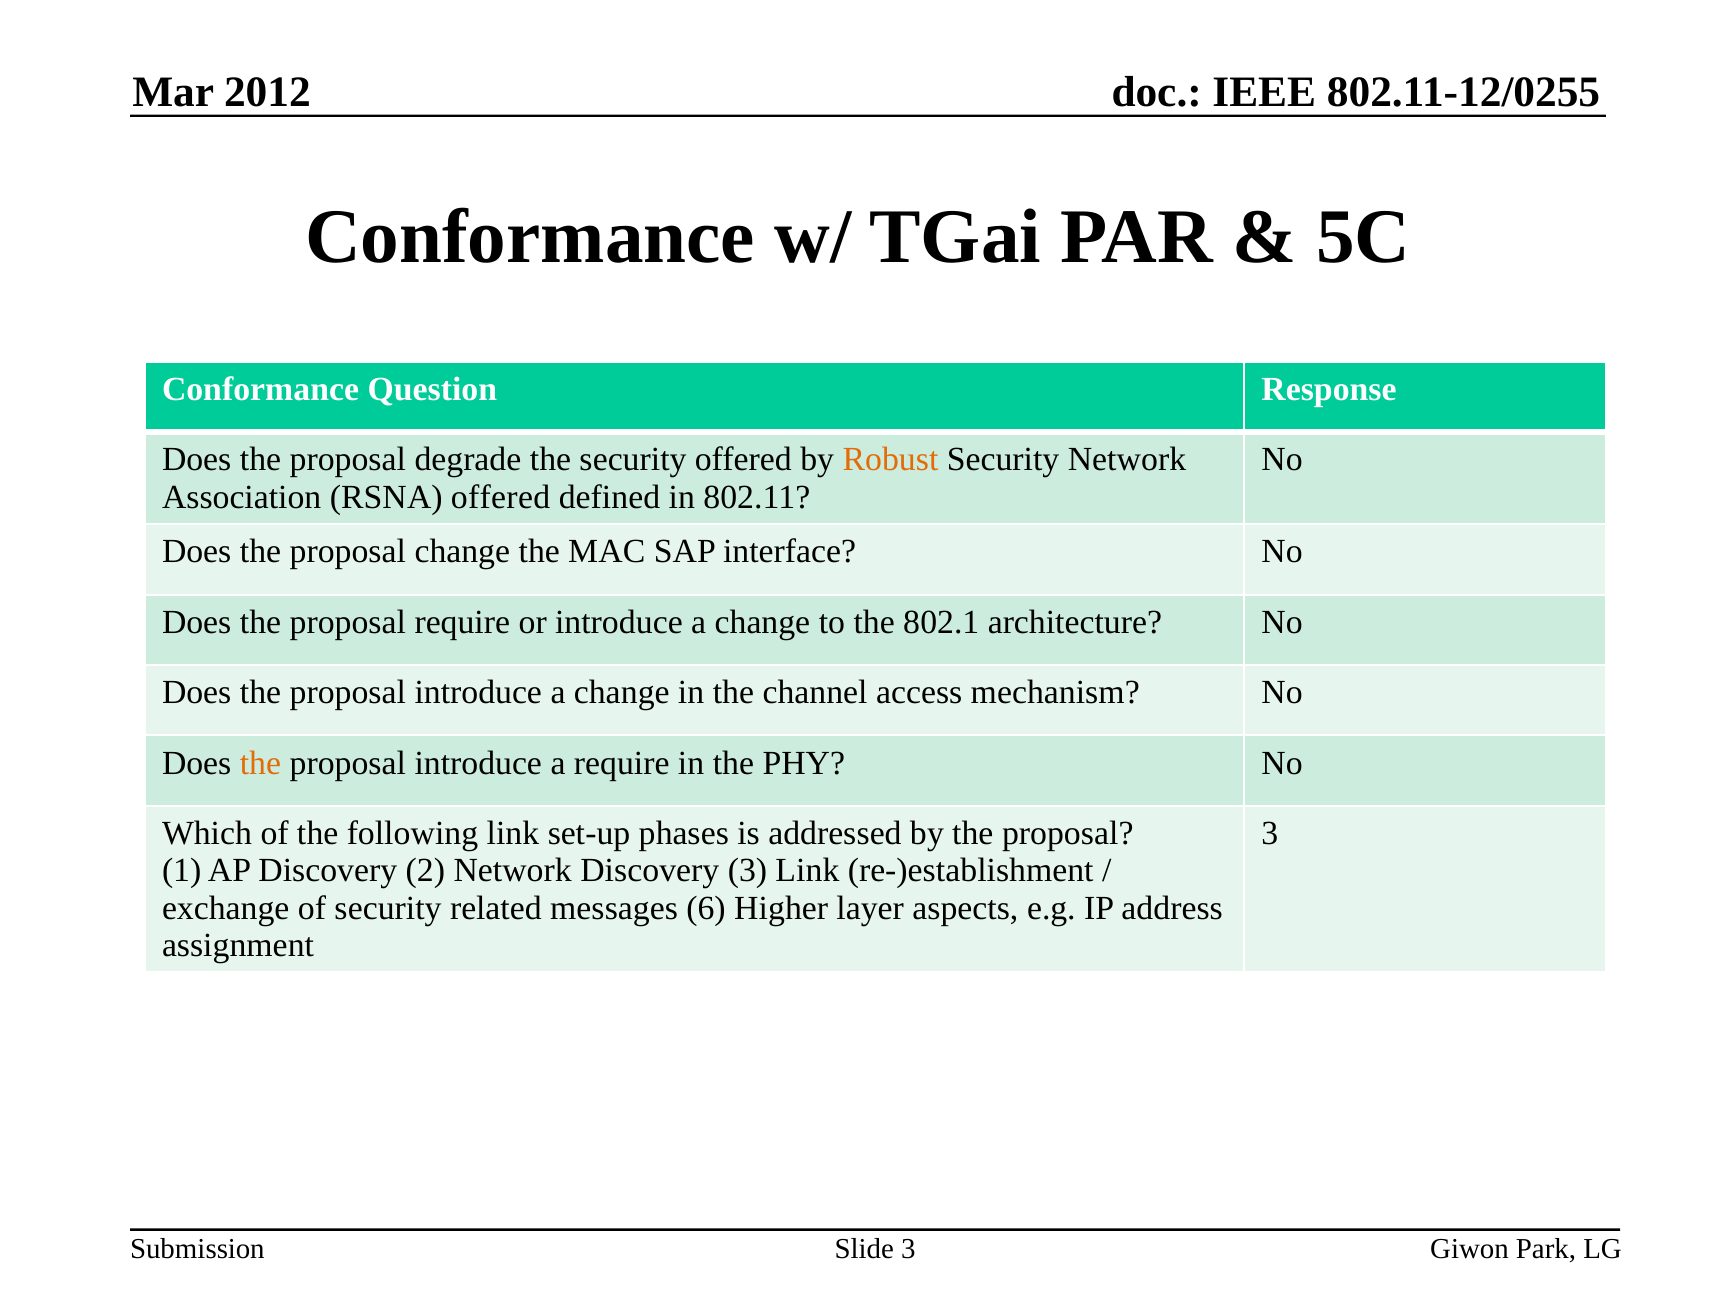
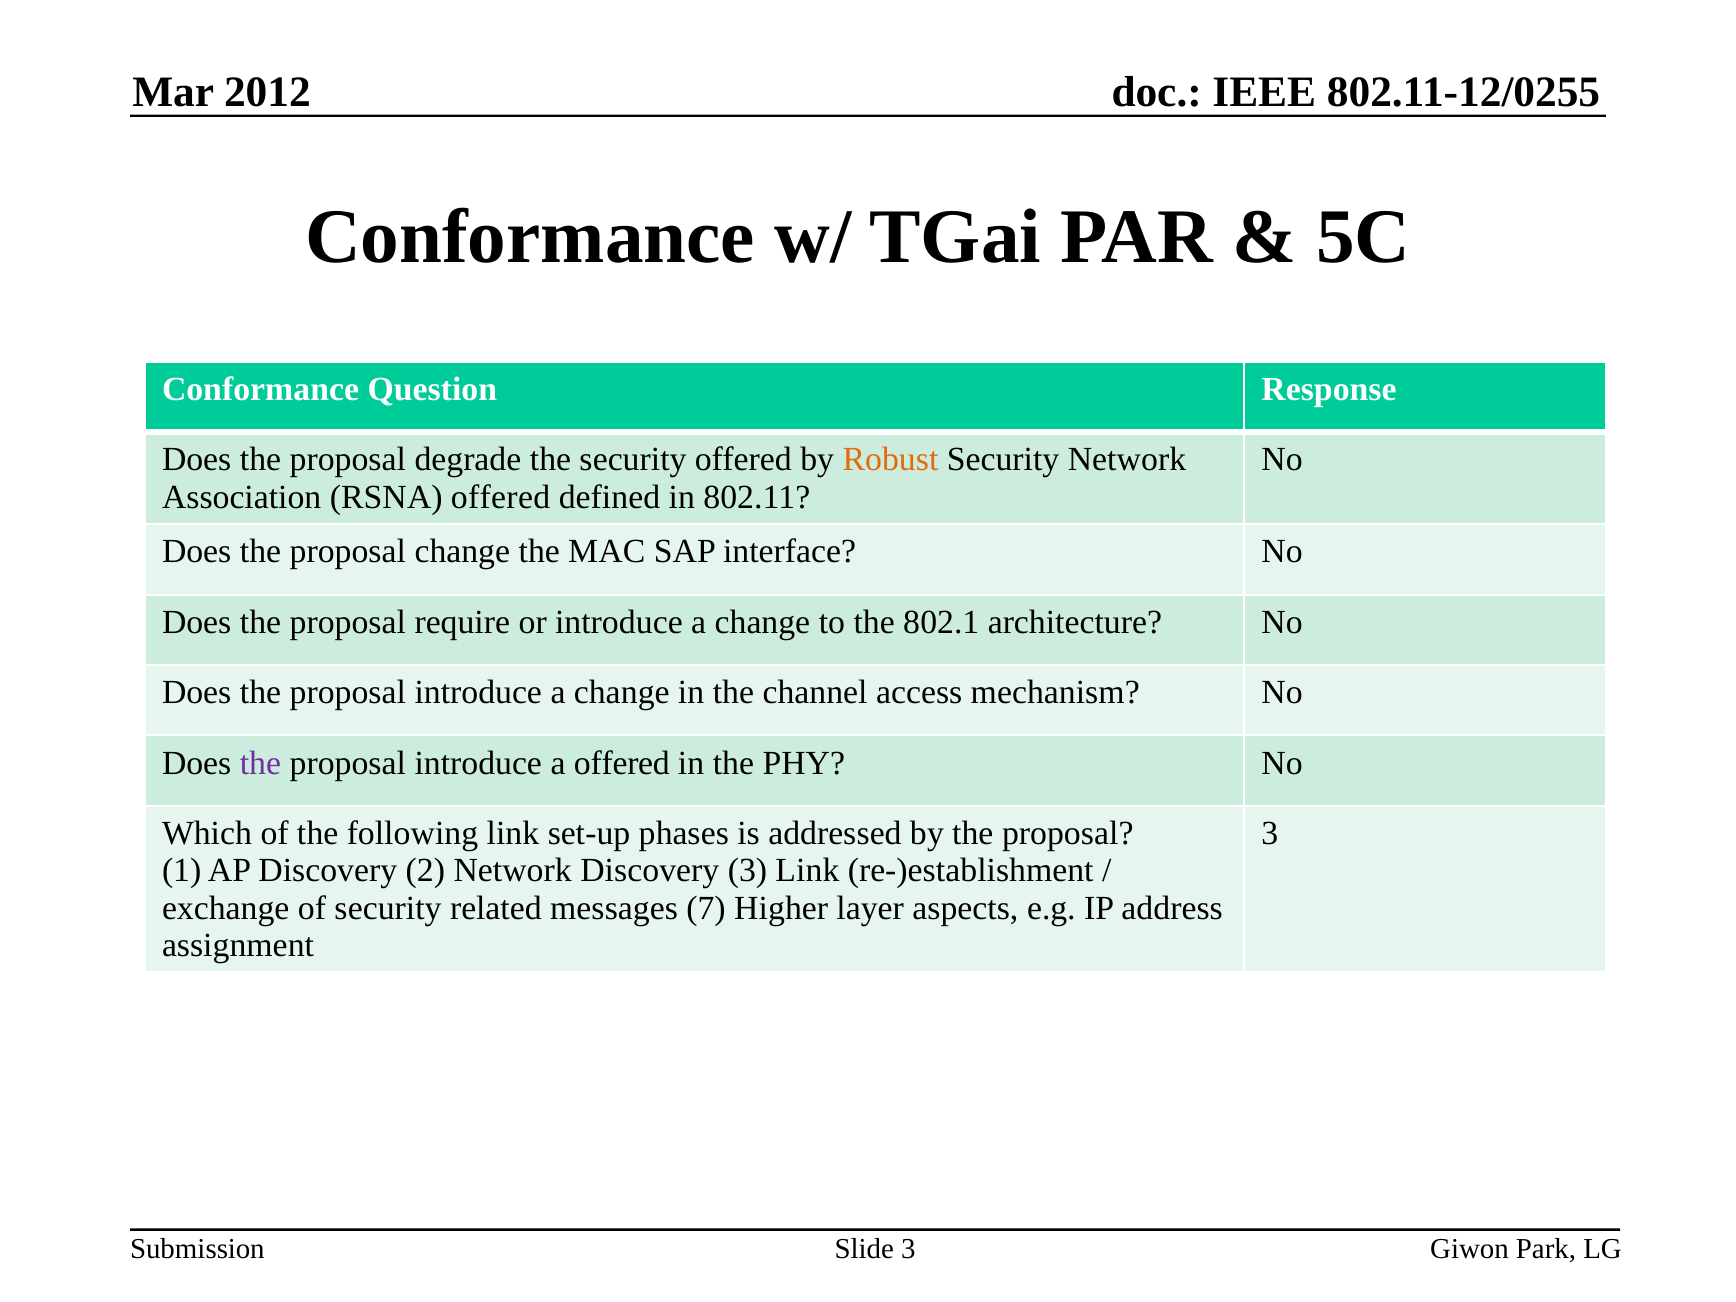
the at (260, 763) colour: orange -> purple
a require: require -> offered
6: 6 -> 7
